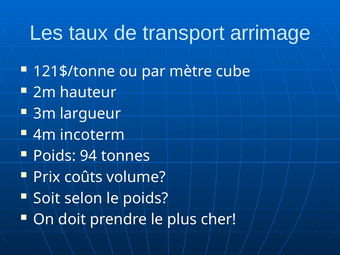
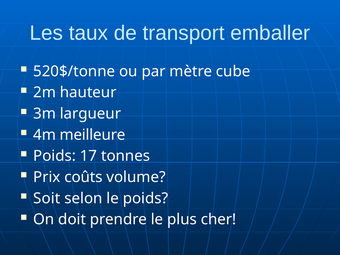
arrimage: arrimage -> emballer
121$/tonne: 121$/tonne -> 520$/tonne
incoterm: incoterm -> meilleure
94: 94 -> 17
